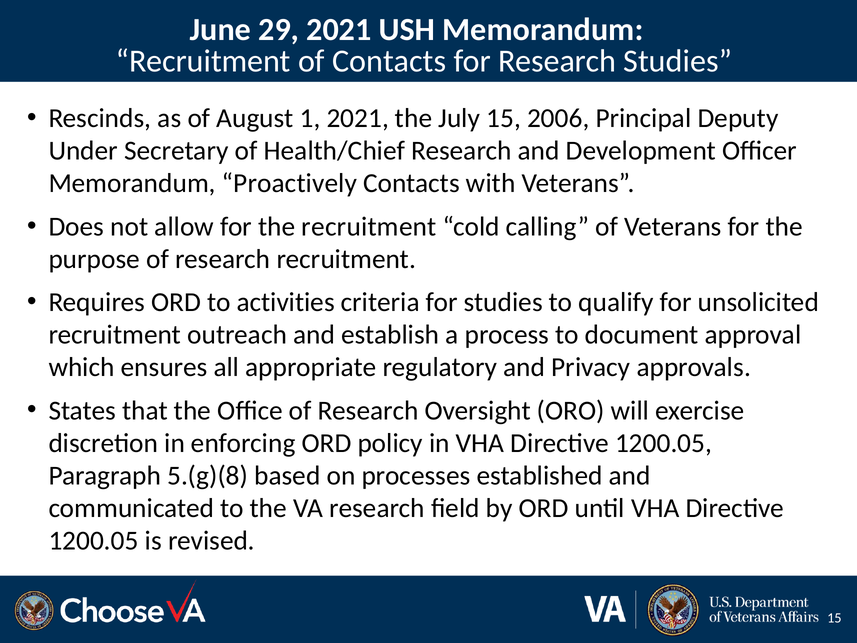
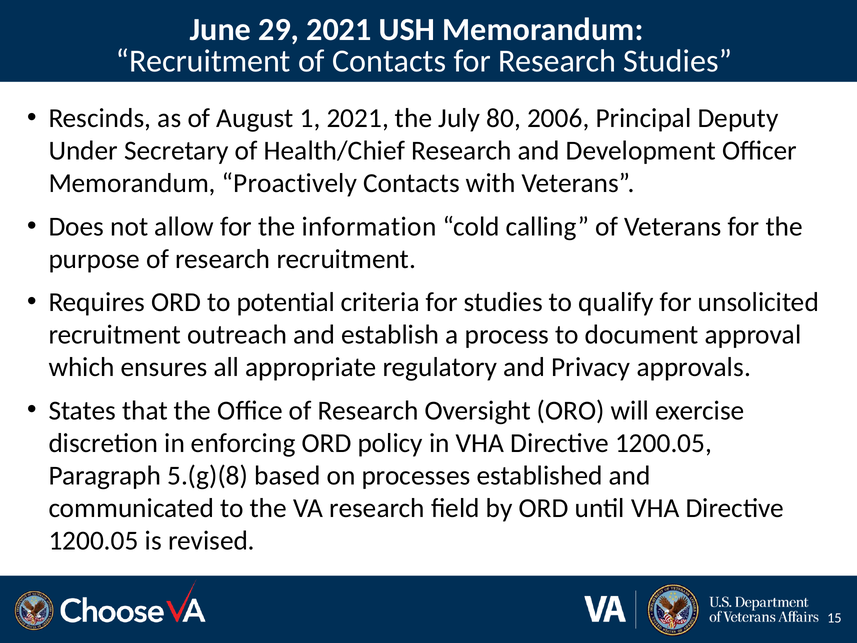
July 15: 15 -> 80
the recruitment: recruitment -> information
activities: activities -> potential
